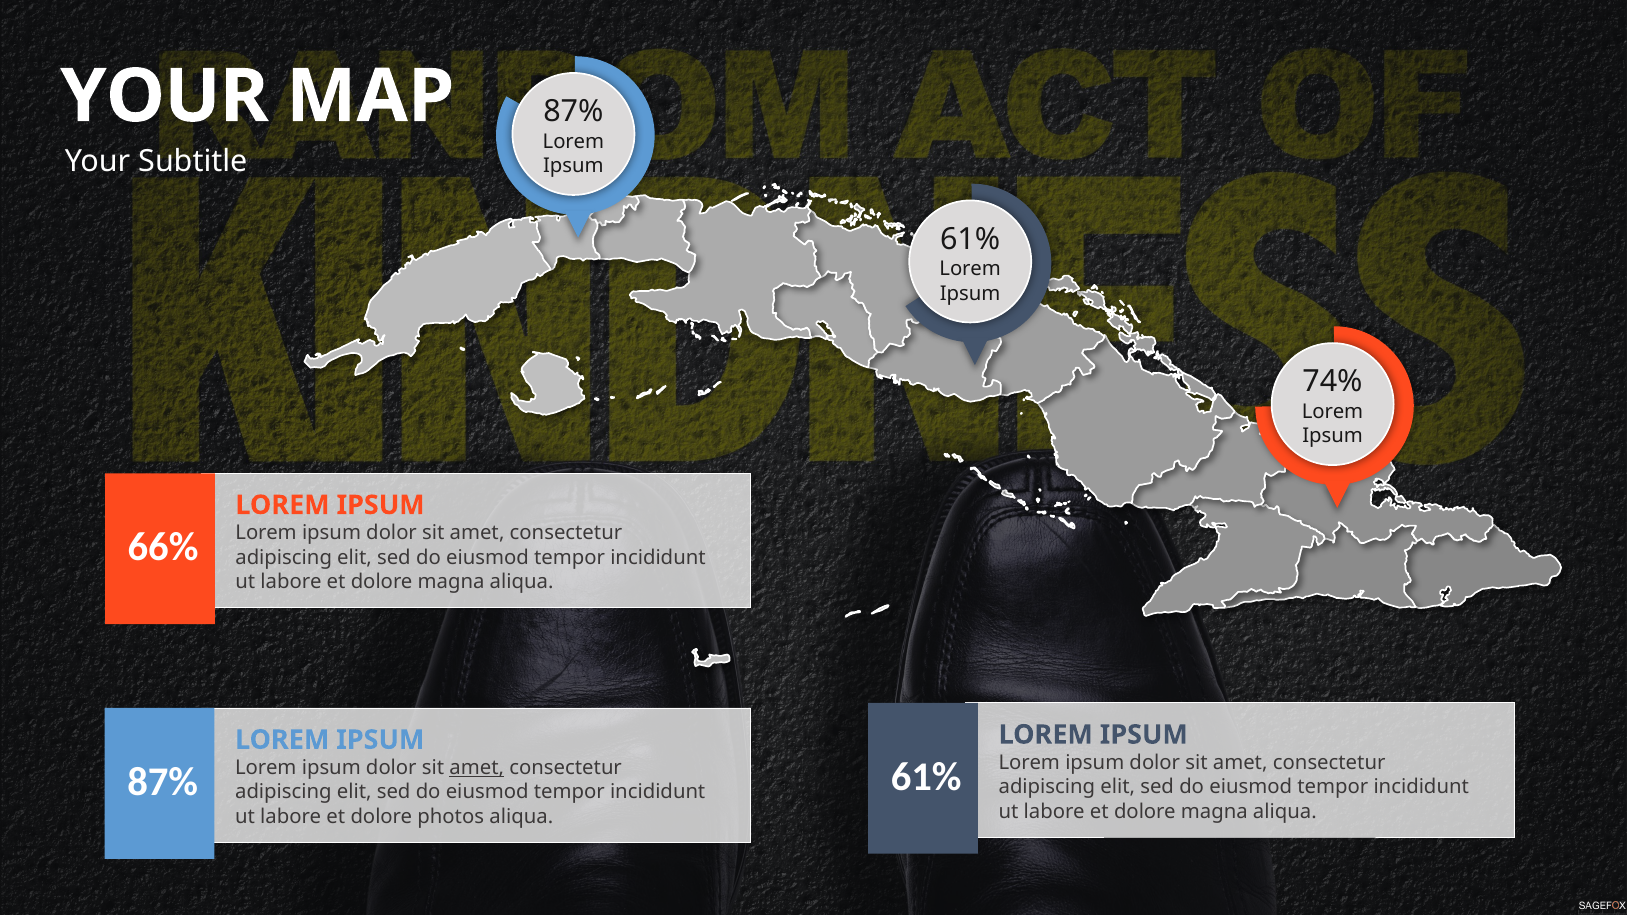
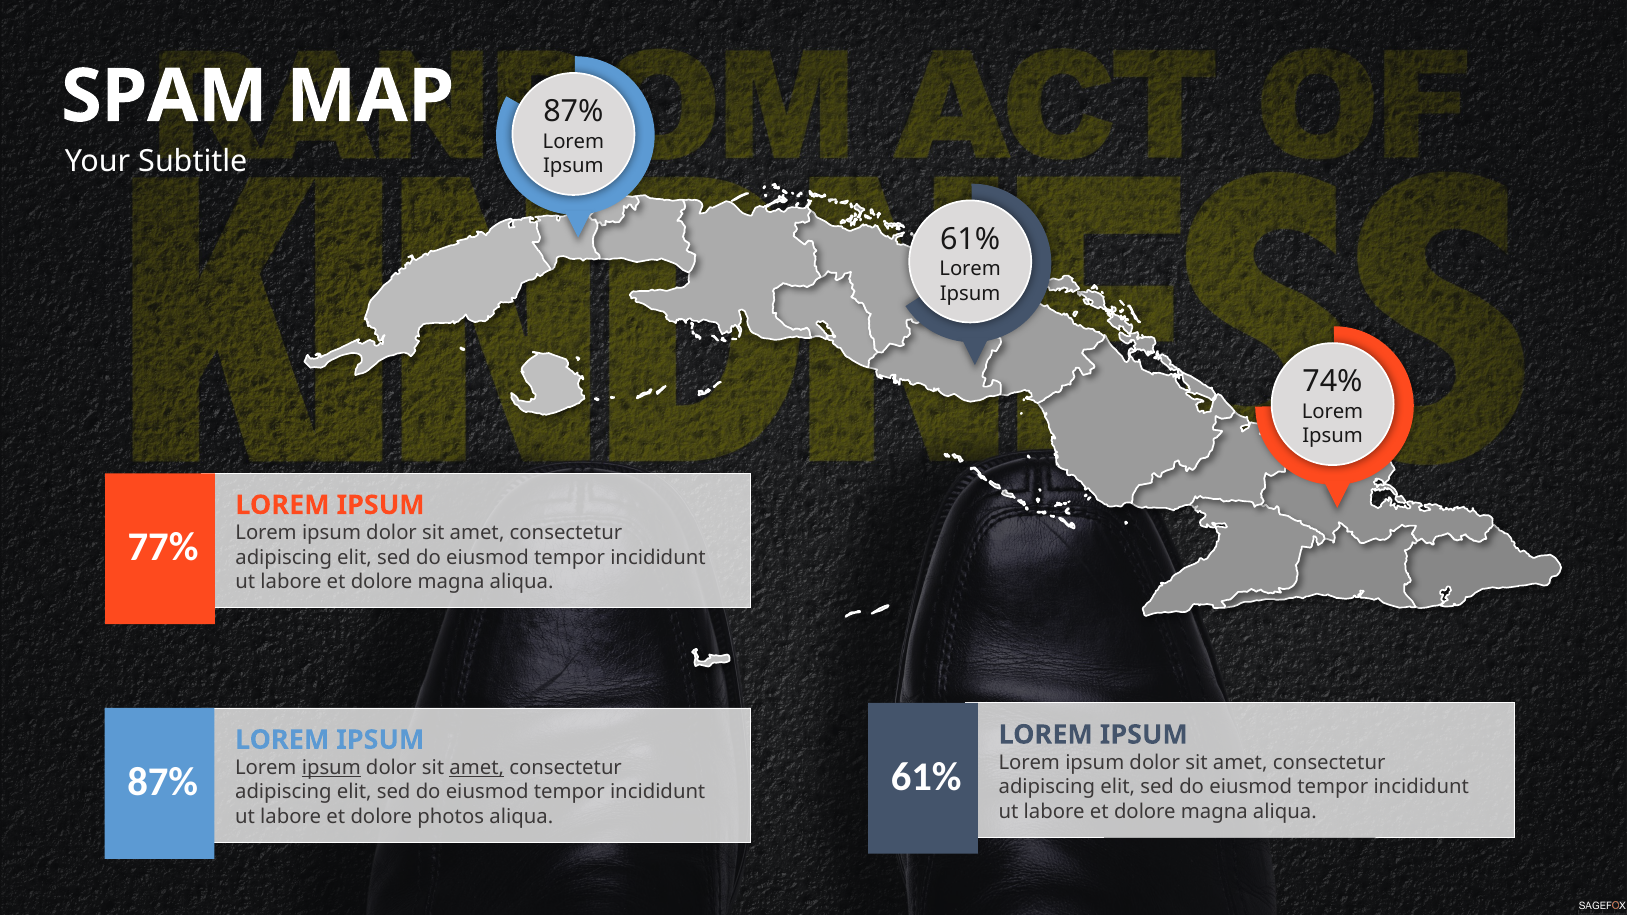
YOUR at (164, 97): YOUR -> SPAM
66%: 66% -> 77%
ipsum at (331, 768) underline: none -> present
